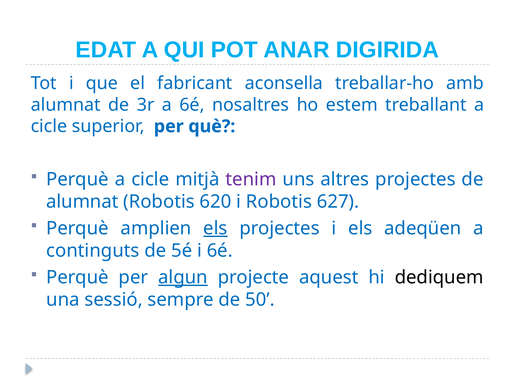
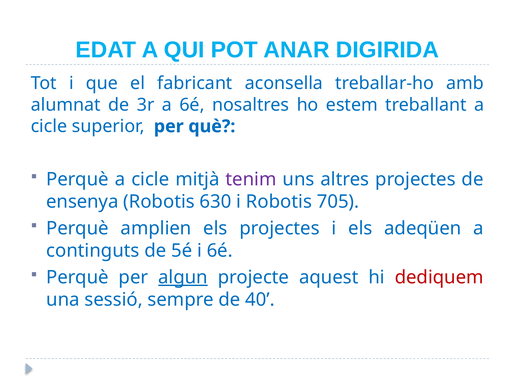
alumnat at (82, 201): alumnat -> ensenya
620: 620 -> 630
627: 627 -> 705
els at (215, 228) underline: present -> none
dediquem colour: black -> red
50: 50 -> 40
